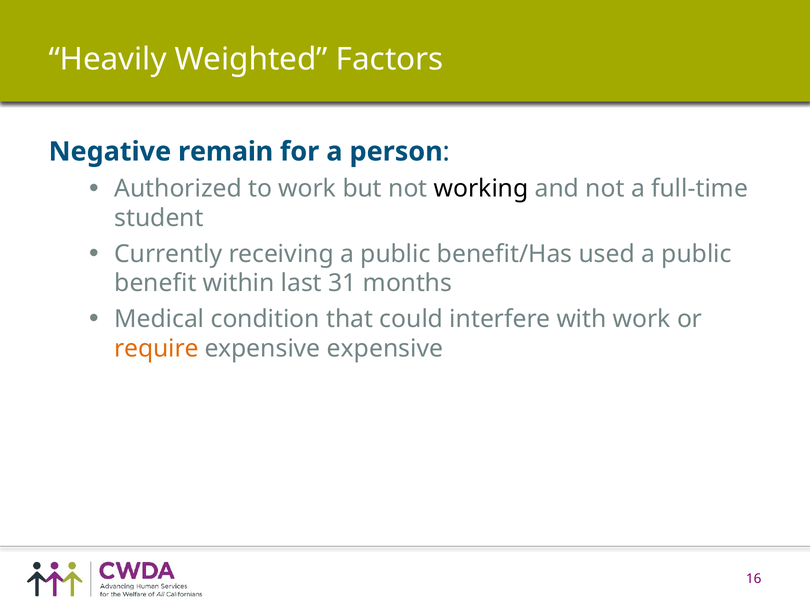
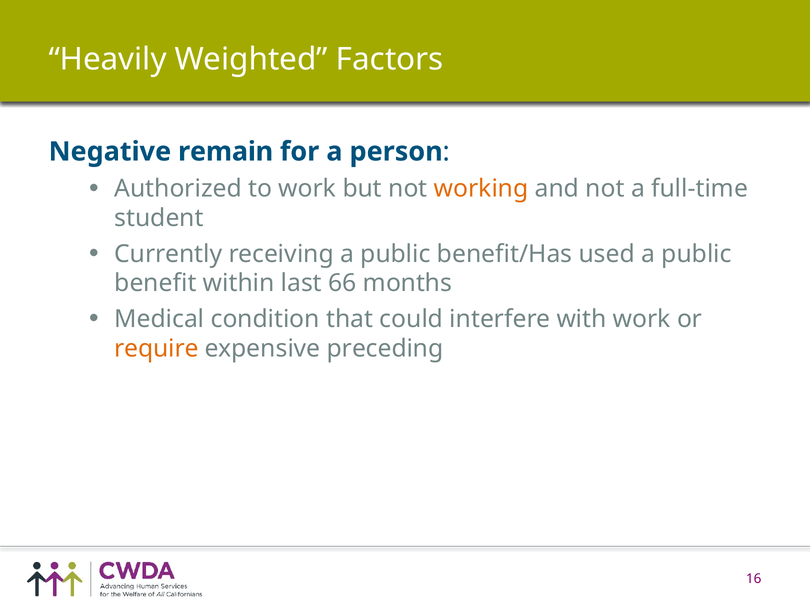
working colour: black -> orange
31: 31 -> 66
expensive expensive: expensive -> preceding
